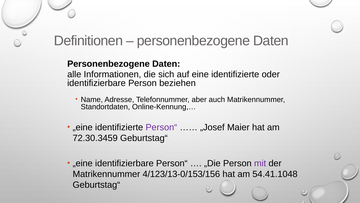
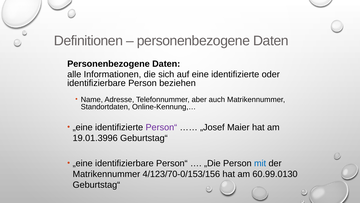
72.30.3459: 72.30.3459 -> 19.01.3996
mit colour: purple -> blue
4/123/13-0/153/156: 4/123/13-0/153/156 -> 4/123/70-0/153/156
54.41.1048: 54.41.1048 -> 60.99.0130
